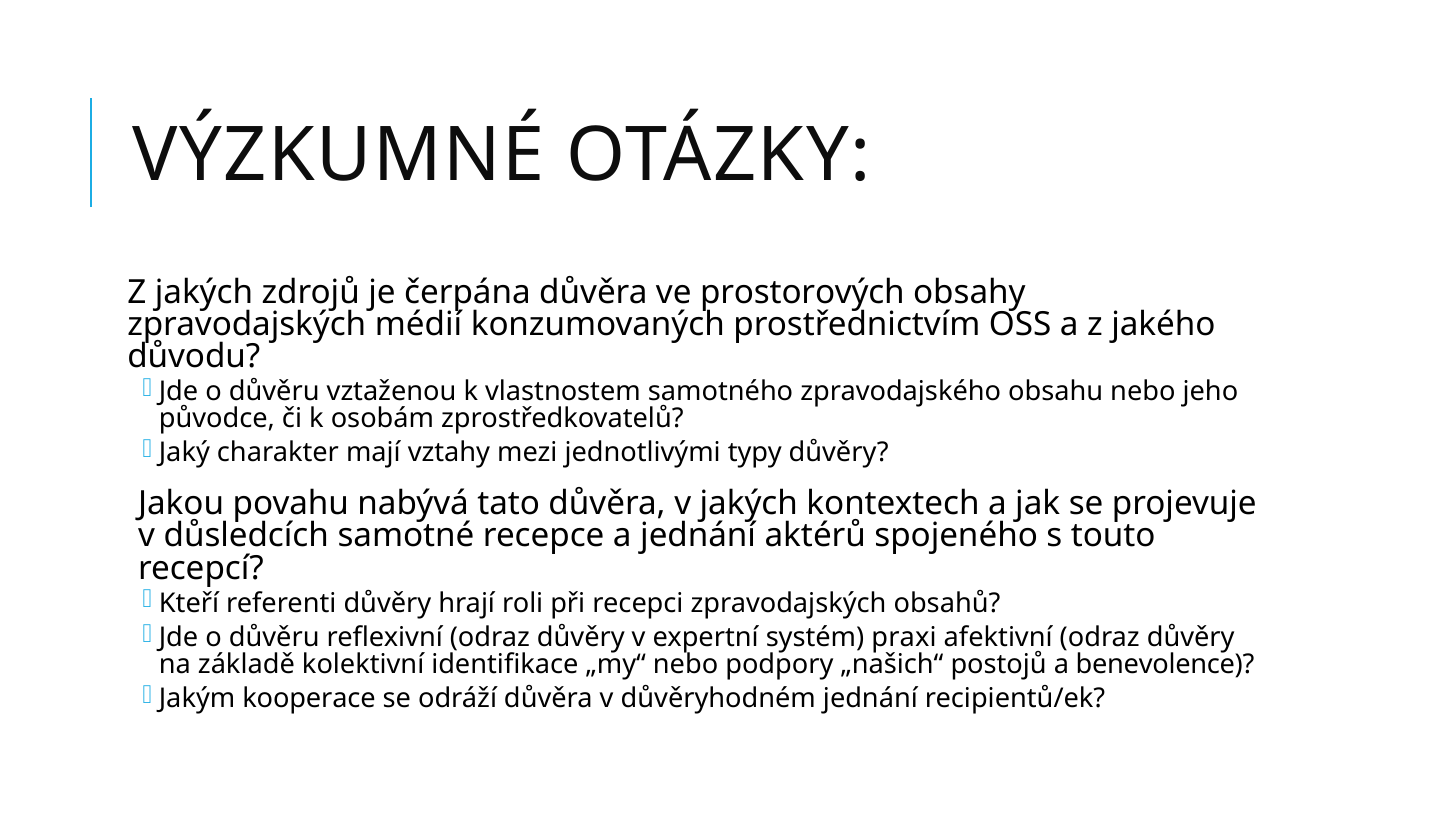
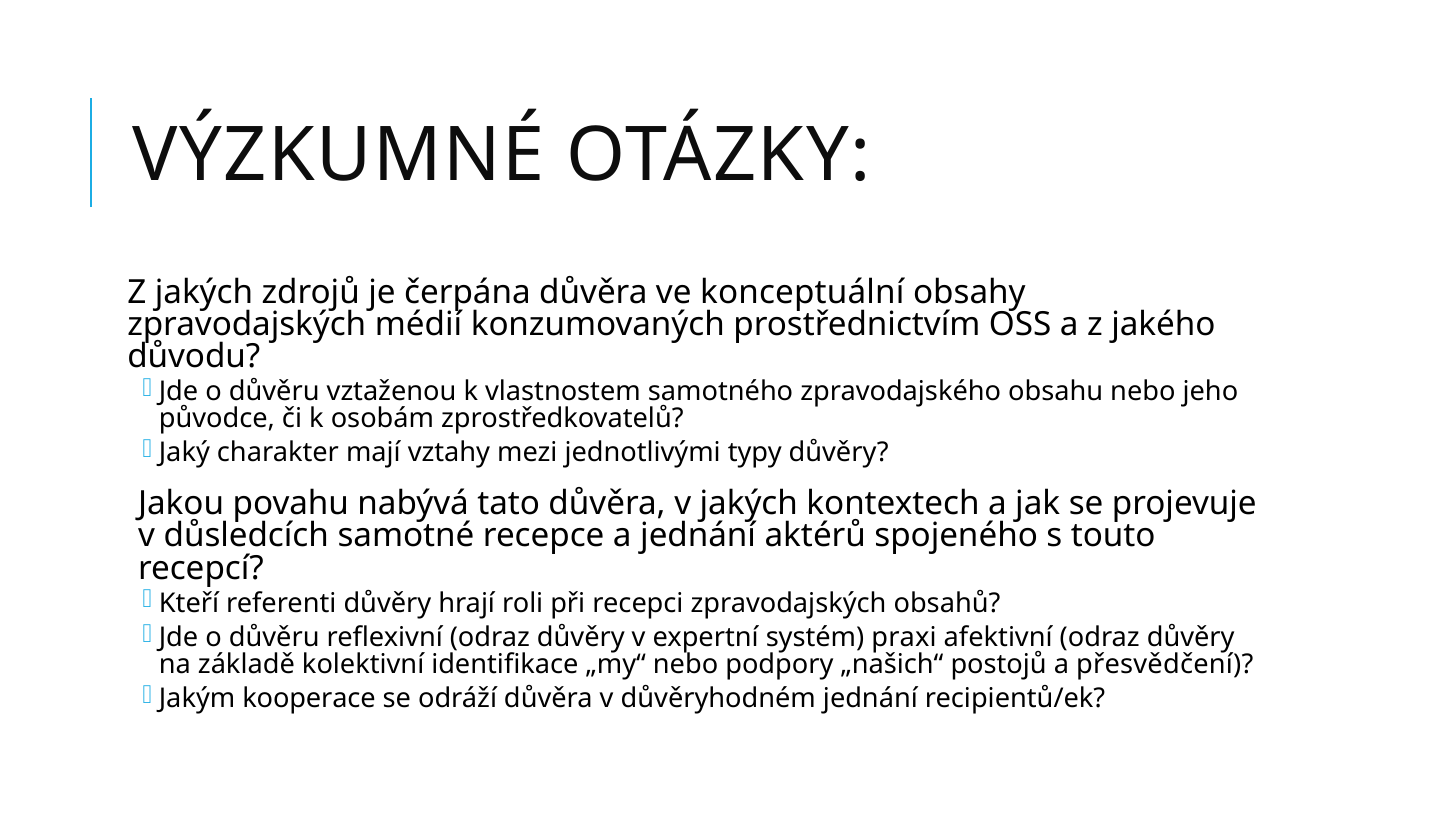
prostorových: prostorových -> konceptuální
benevolence: benevolence -> přesvědčení
